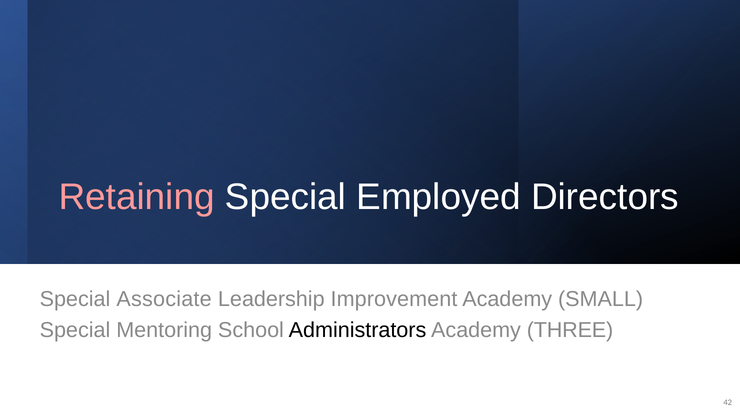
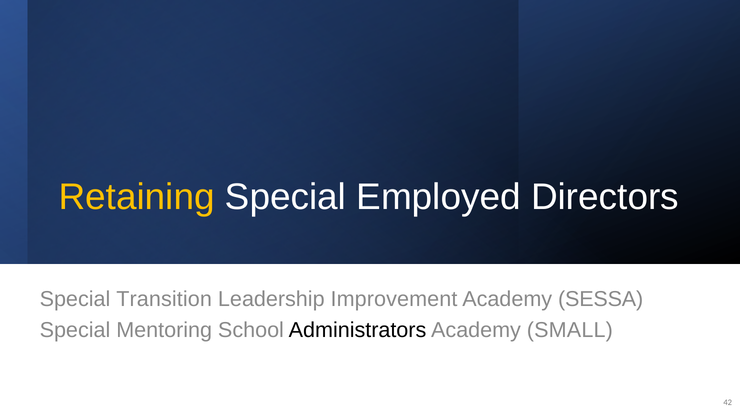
Retaining colour: pink -> yellow
Associate: Associate -> Transition
SMALL: SMALL -> SESSA
THREE: THREE -> SMALL
